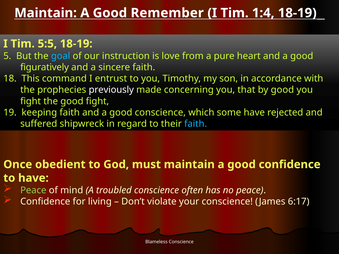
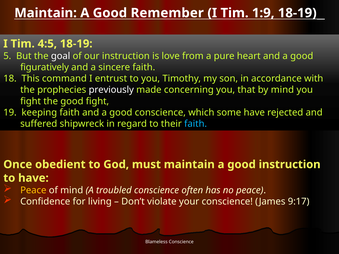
1:4: 1:4 -> 1:9
5:5: 5:5 -> 4:5
goal colour: light blue -> white
by good: good -> mind
good confidence: confidence -> instruction
Peace at (33, 190) colour: light green -> yellow
6:17: 6:17 -> 9:17
